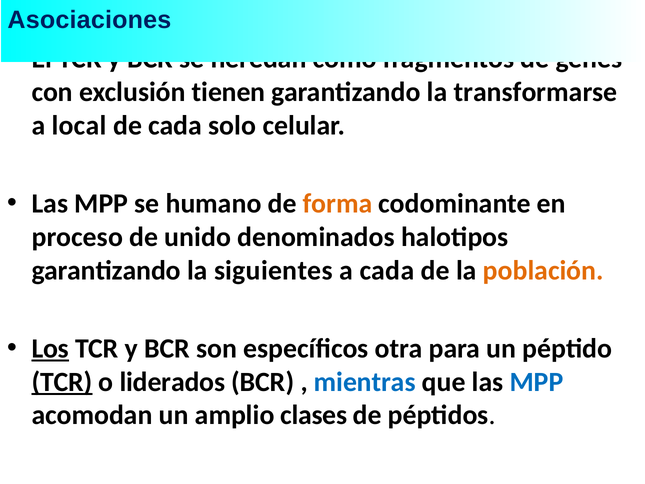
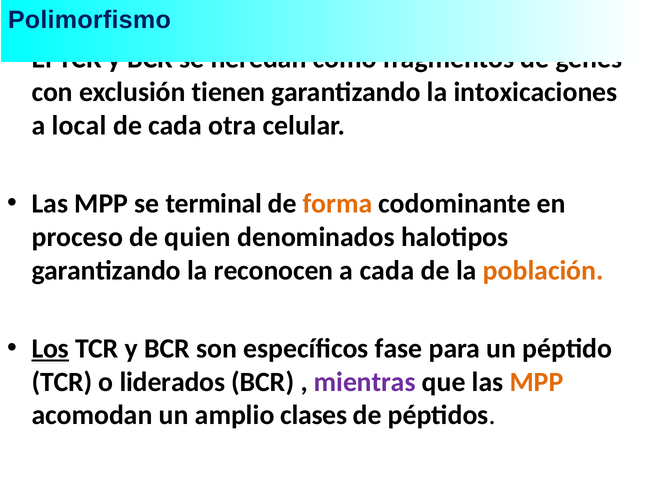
Asociaciones: Asociaciones -> Polimorfismo
transformarse: transformarse -> intoxicaciones
solo: solo -> otra
humano: humano -> terminal
unido: unido -> quien
siguientes: siguientes -> reconocen
otra: otra -> fase
TCR at (62, 382) underline: present -> none
mientras colour: blue -> purple
MPP at (536, 382) colour: blue -> orange
